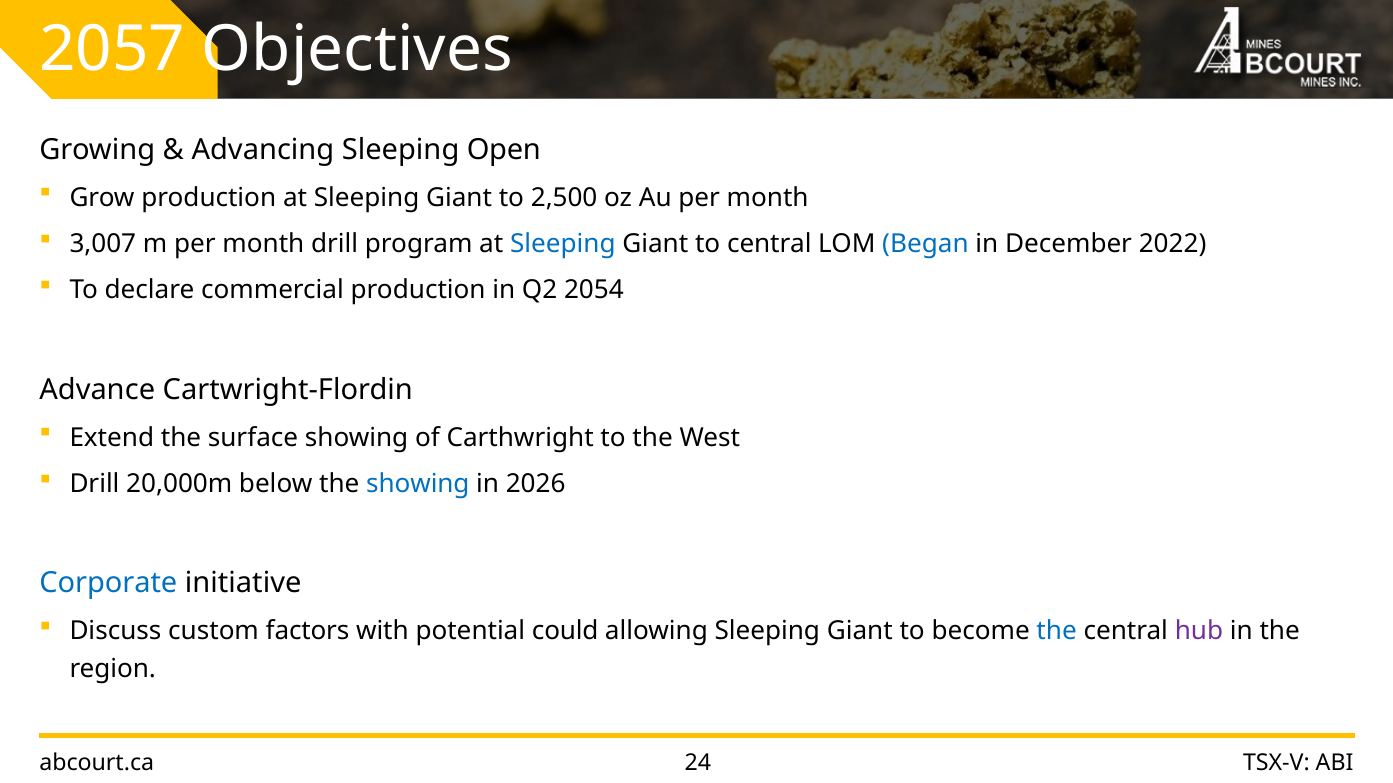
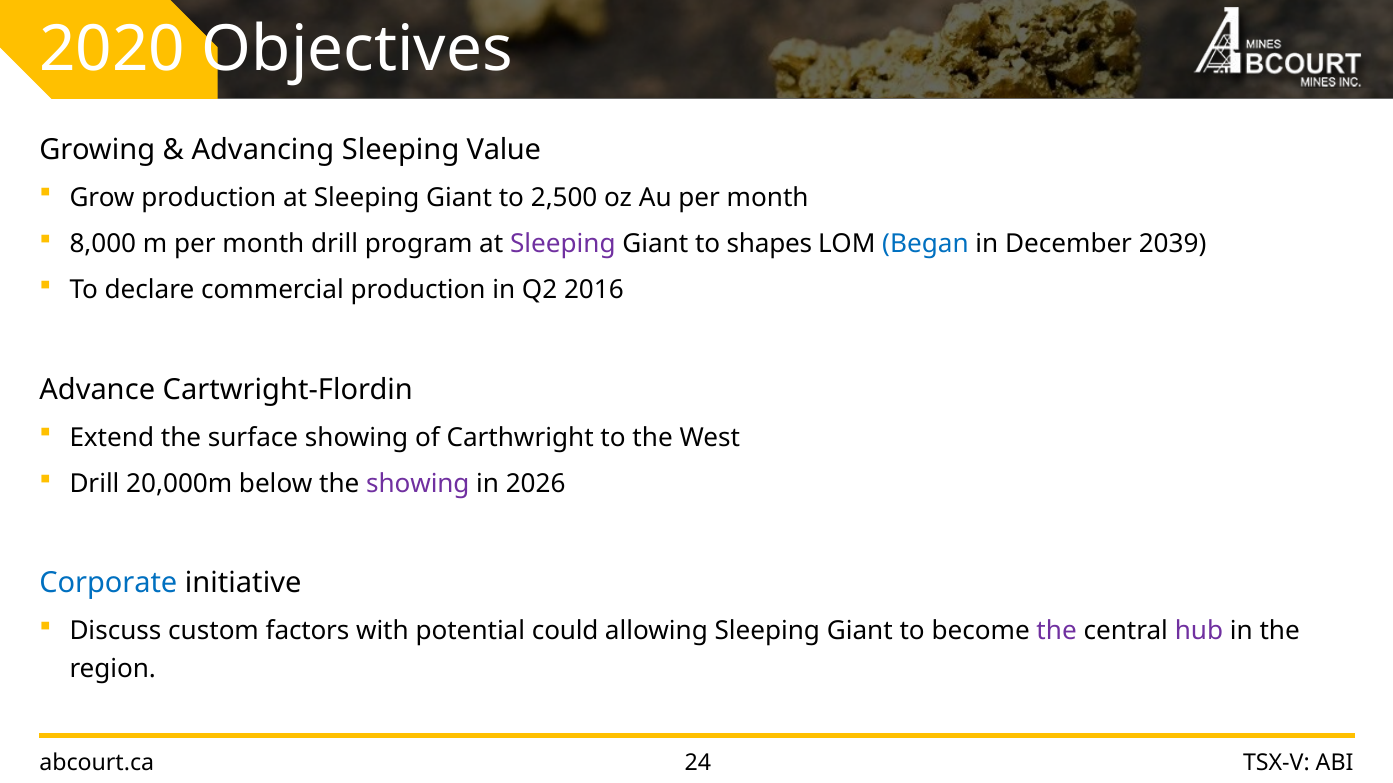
2057: 2057 -> 2020
Open: Open -> Value
3,007: 3,007 -> 8,000
Sleeping at (563, 244) colour: blue -> purple
to central: central -> shapes
2022: 2022 -> 2039
2054: 2054 -> 2016
showing at (418, 484) colour: blue -> purple
the at (1057, 631) colour: blue -> purple
